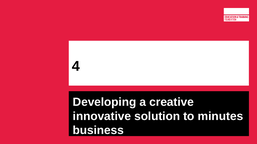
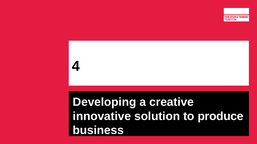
minutes: minutes -> produce
